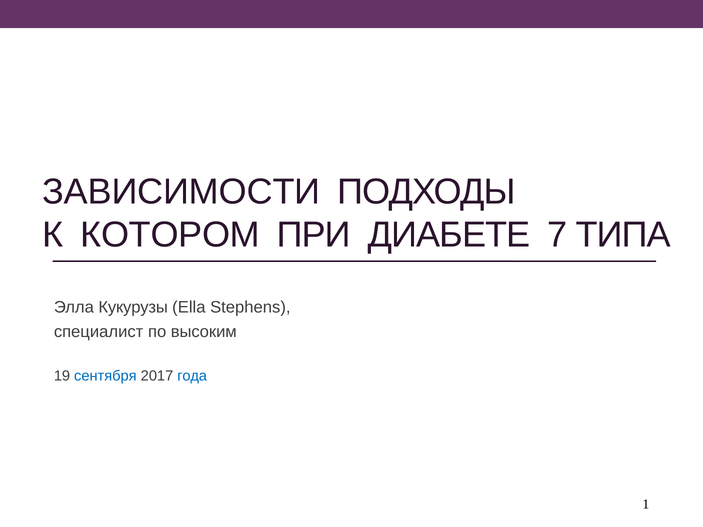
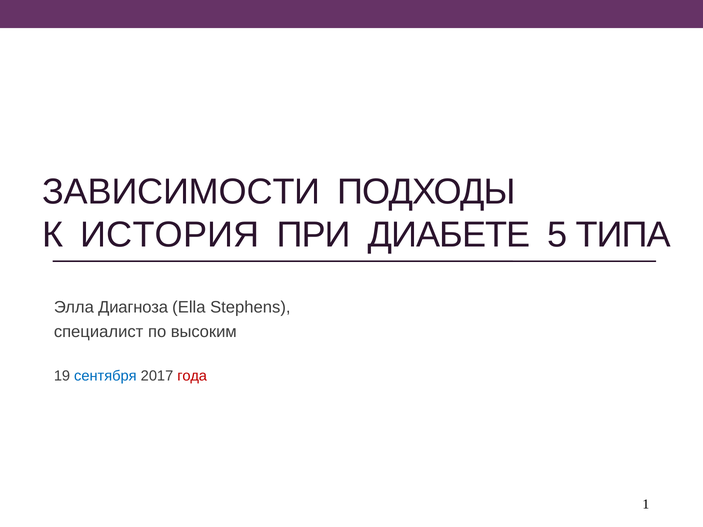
КОТОРОМ: КОТОРОМ -> ИСТОРИЯ
7: 7 -> 5
Кукурузы: Кукурузы -> Диагноза
года colour: blue -> red
